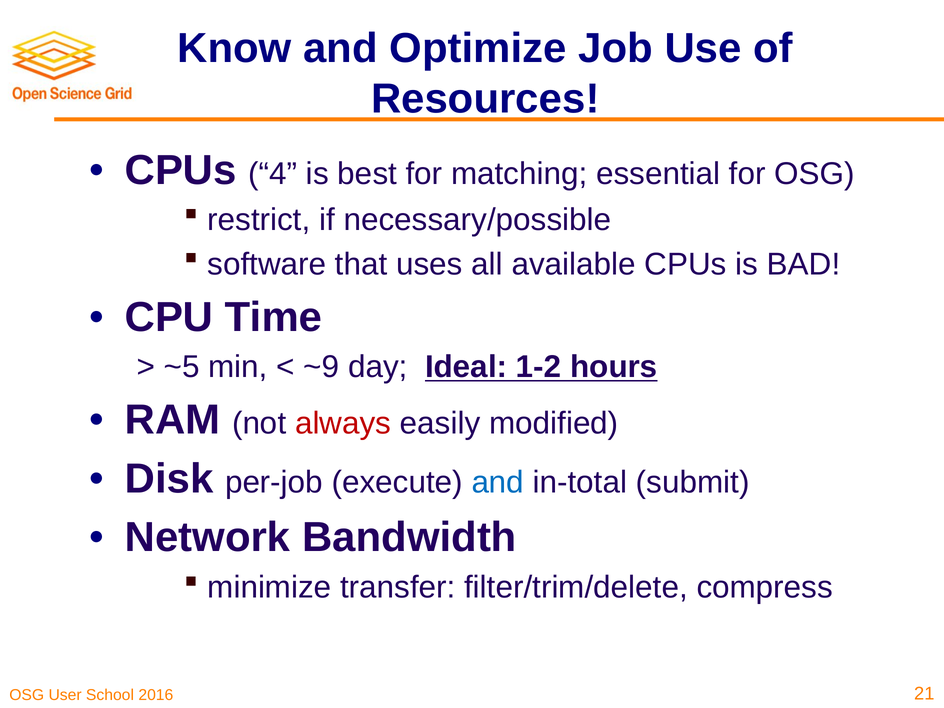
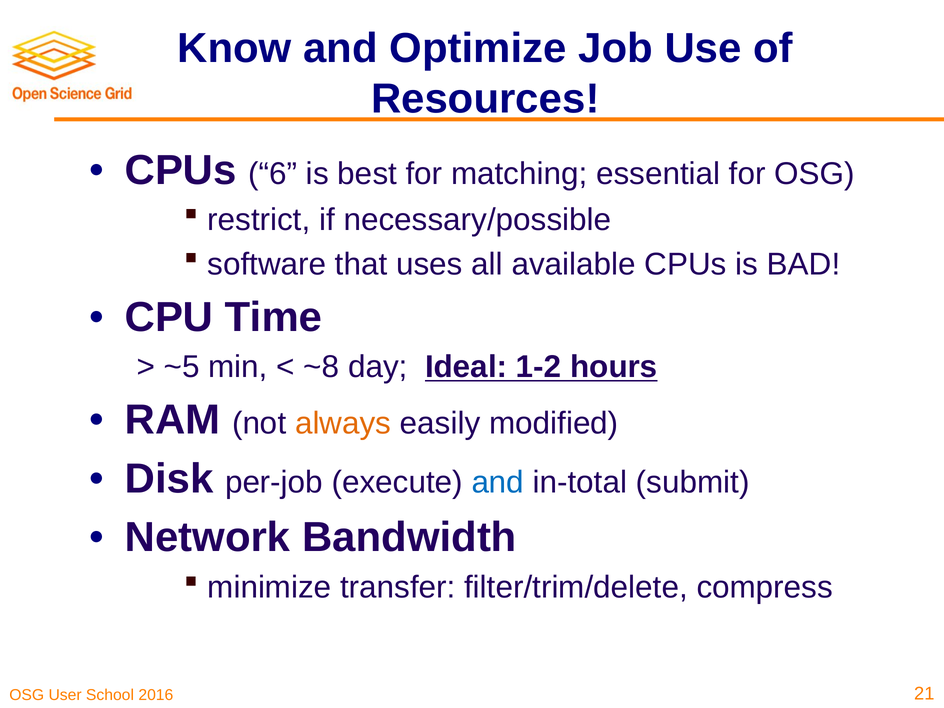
4: 4 -> 6
~9: ~9 -> ~8
always colour: red -> orange
